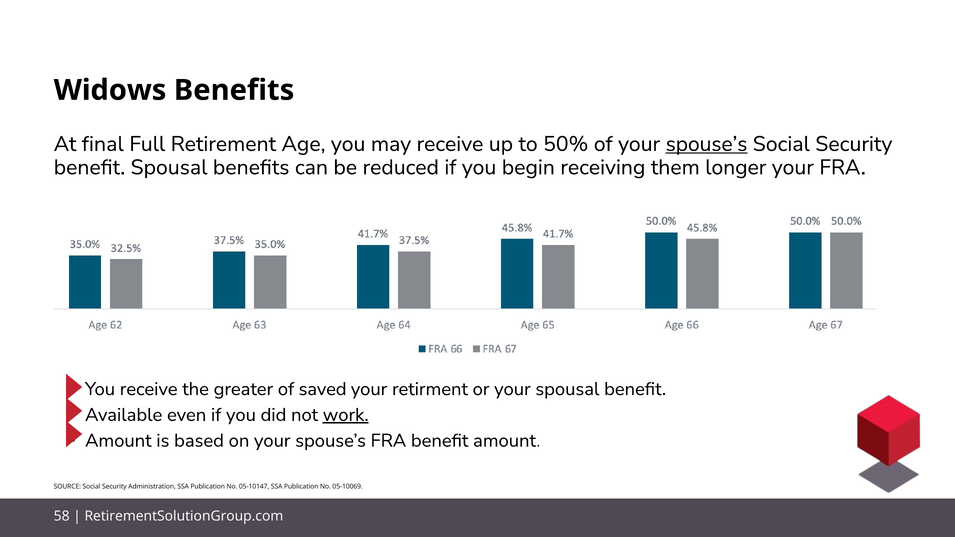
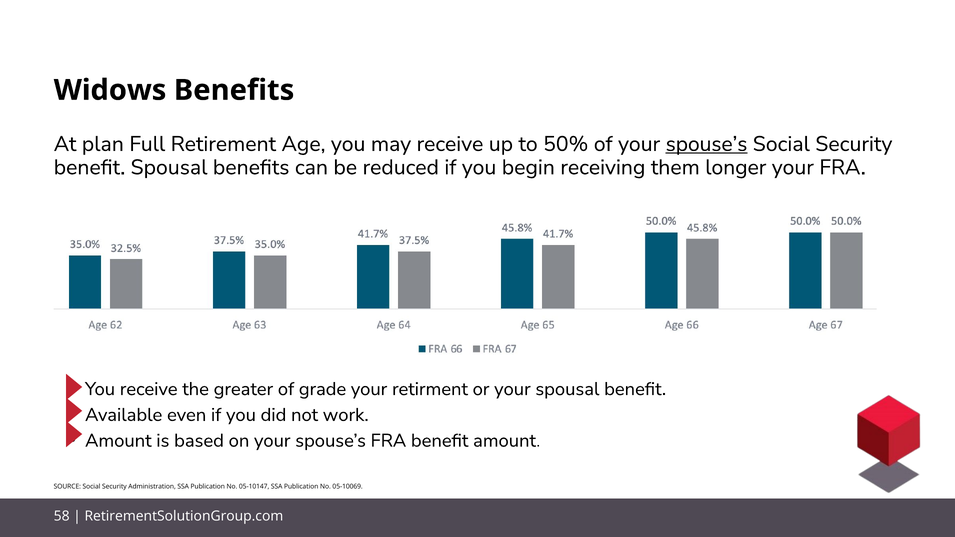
final: final -> plan
saved: saved -> grade
work underline: present -> none
